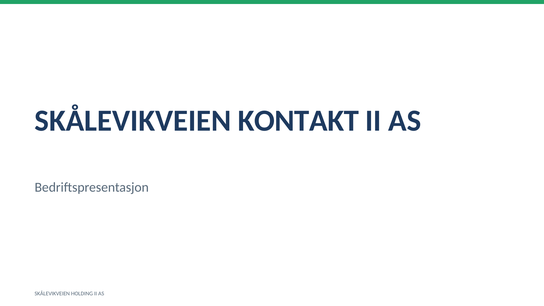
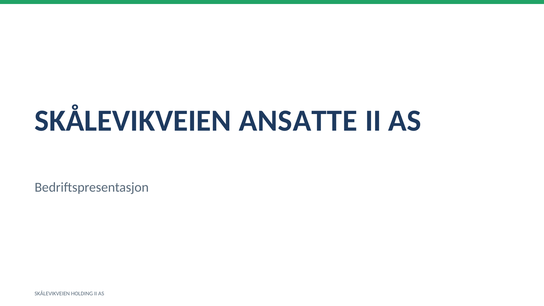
KONTAKT: KONTAKT -> ANSATTE
